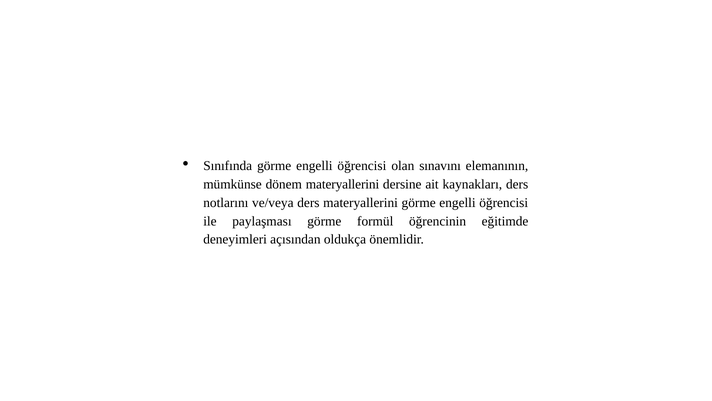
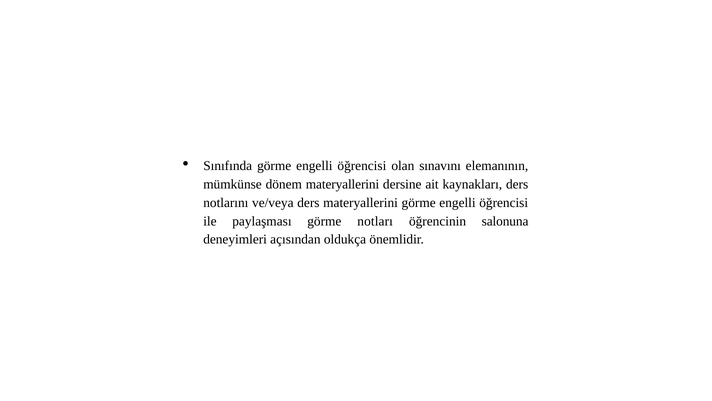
formül: formül -> notları
eğitimde: eğitimde -> salonuna
